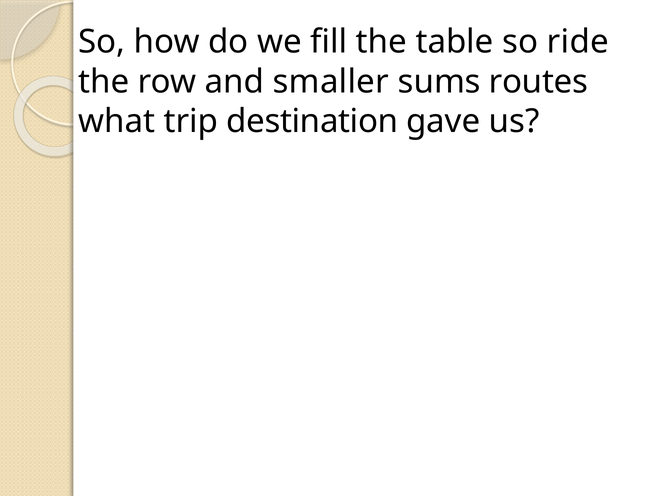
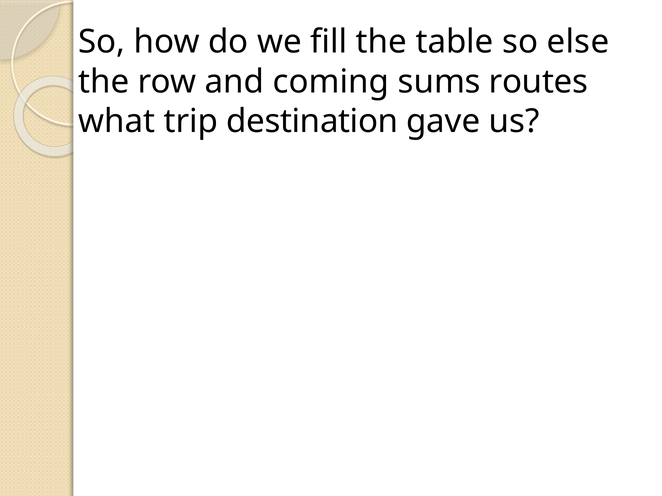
ride: ride -> else
smaller: smaller -> coming
